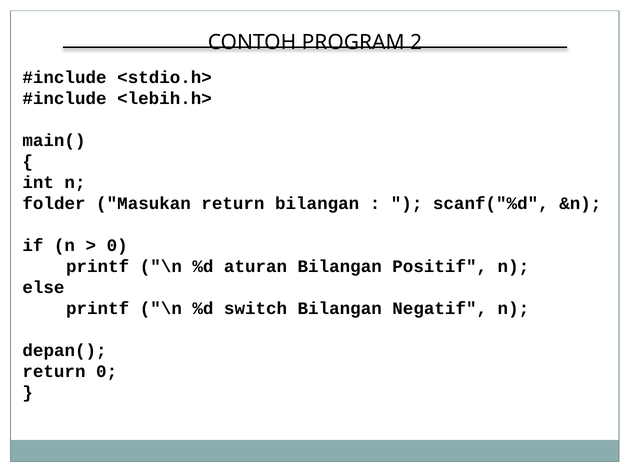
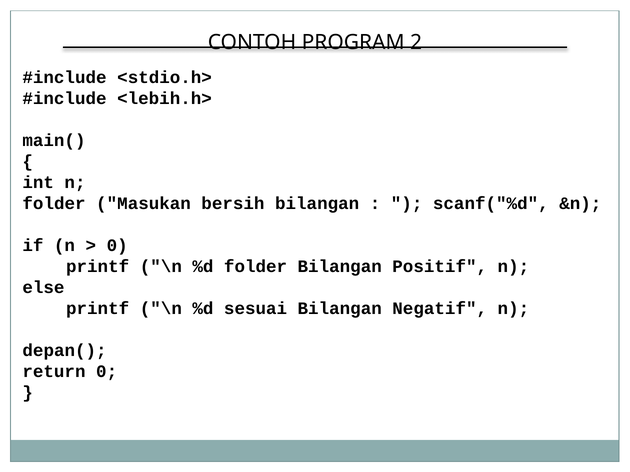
Masukan return: return -> bersih
%d aturan: aturan -> folder
switch: switch -> sesuai
